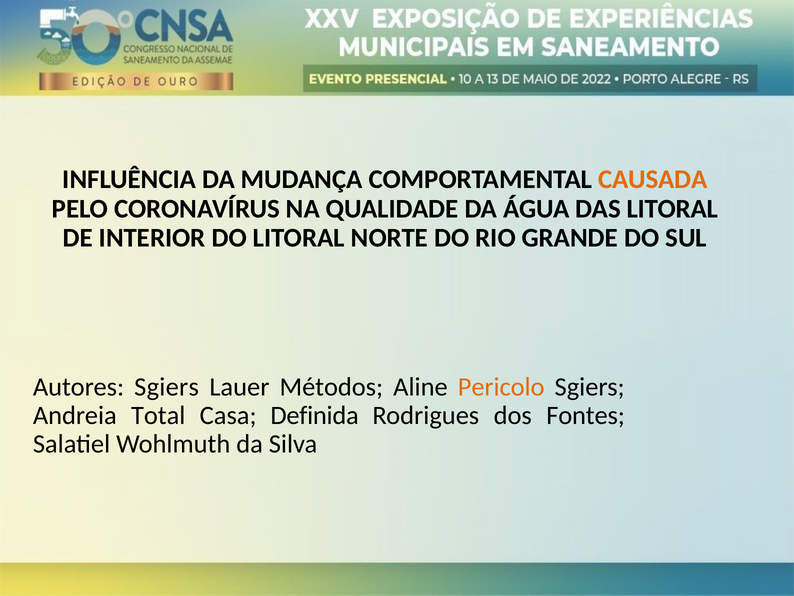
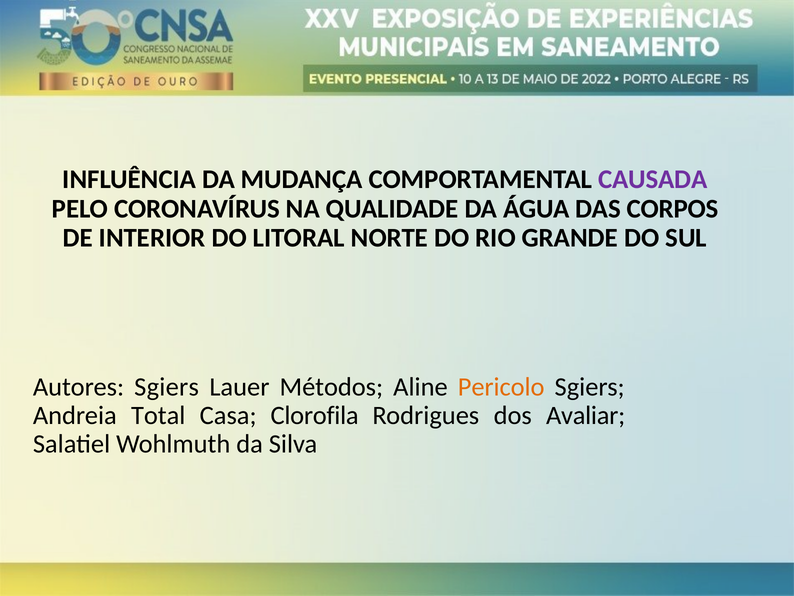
CAUSADA colour: orange -> purple
DAS LITORAL: LITORAL -> CORPOS
Definida: Definida -> Clorofila
Fontes: Fontes -> Avaliar
